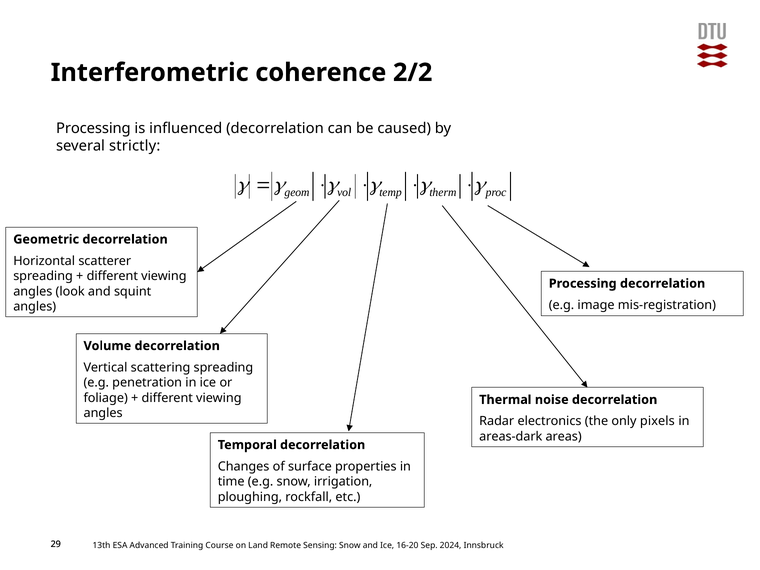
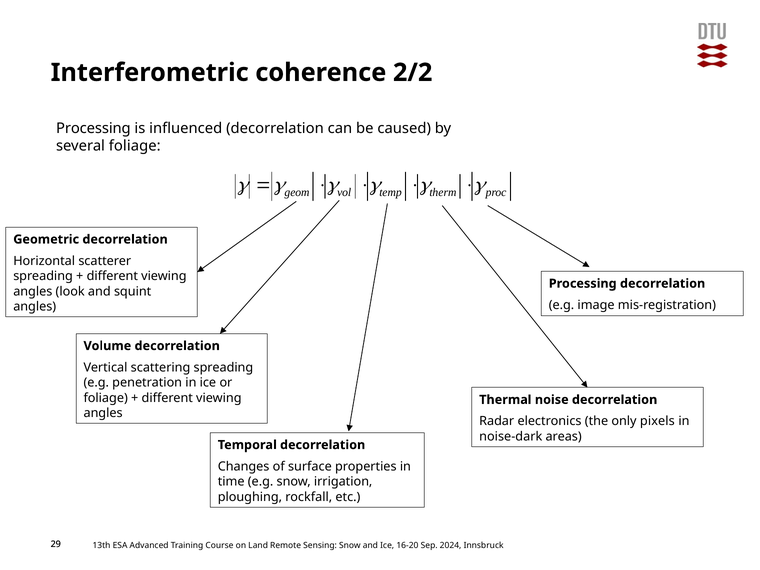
several strictly: strictly -> foliage
areas-dark: areas-dark -> noise-dark
